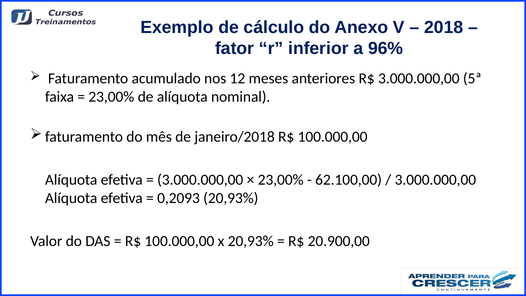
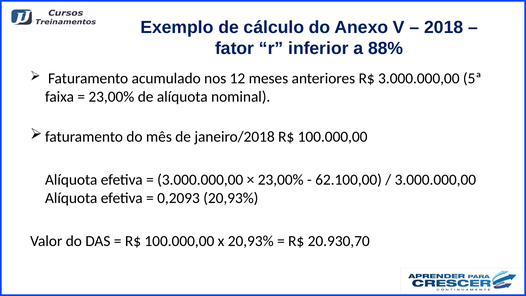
96%: 96% -> 88%
20.900,00: 20.900,00 -> 20.930,70
